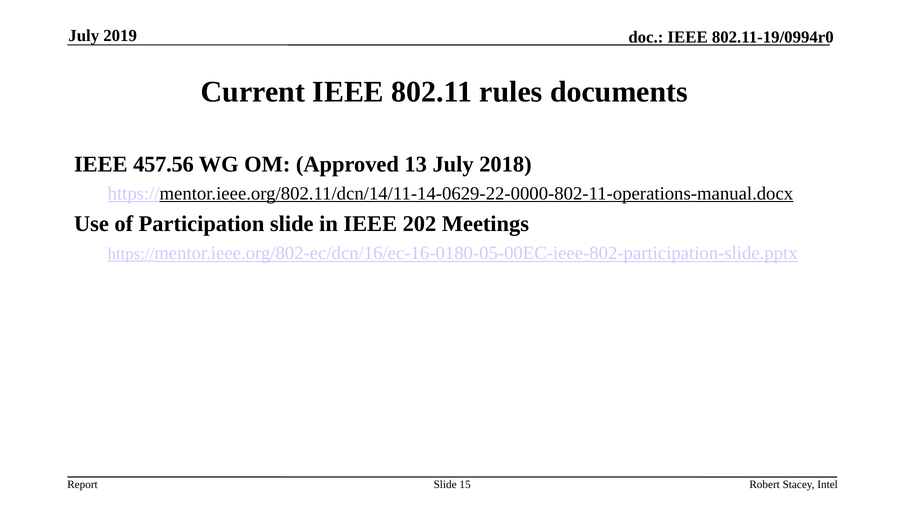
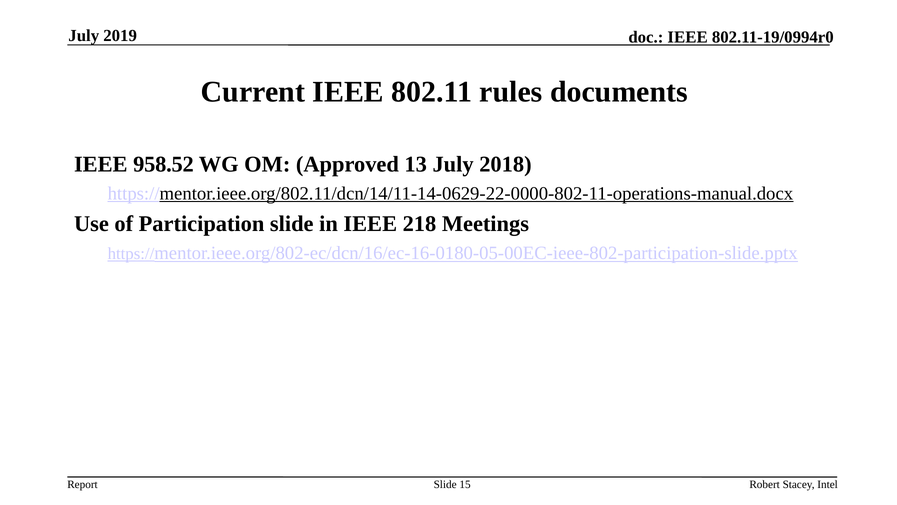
457.56: 457.56 -> 958.52
202: 202 -> 218
